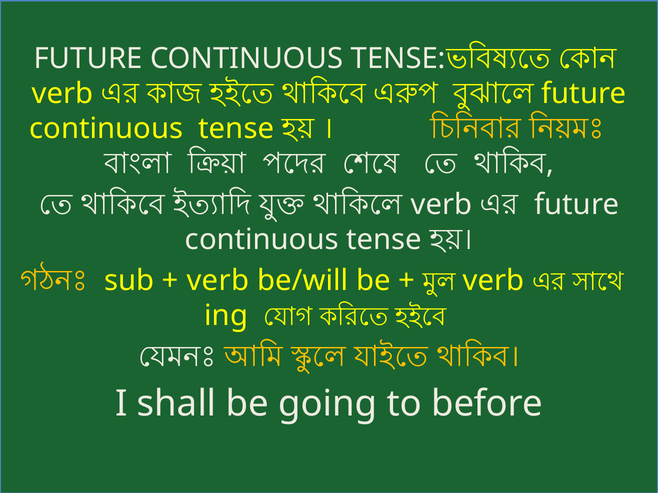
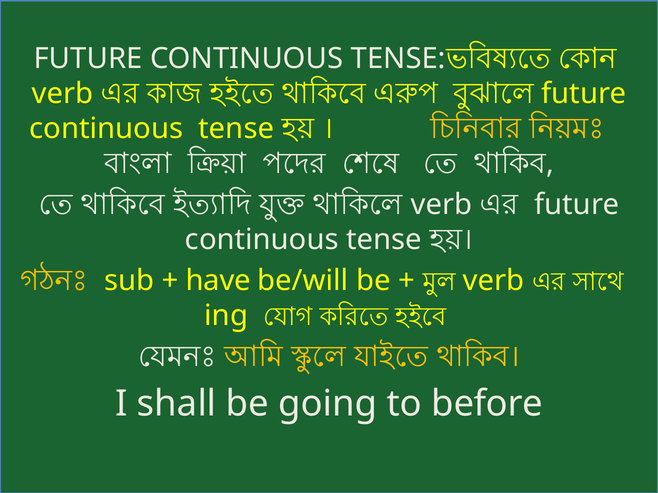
verb at (218, 281): verb -> have
